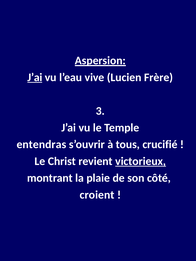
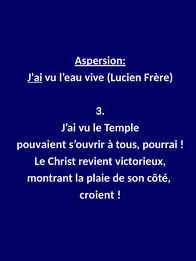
entendras: entendras -> pouvaient
crucifié: crucifié -> pourrai
victorieux underline: present -> none
